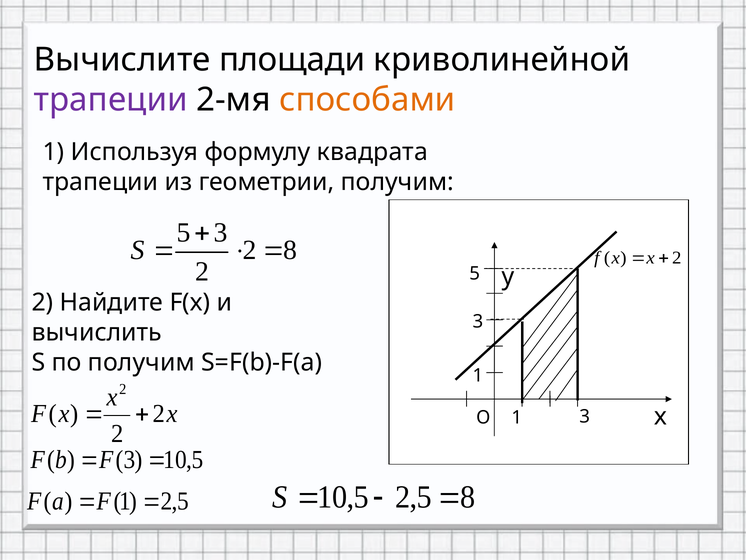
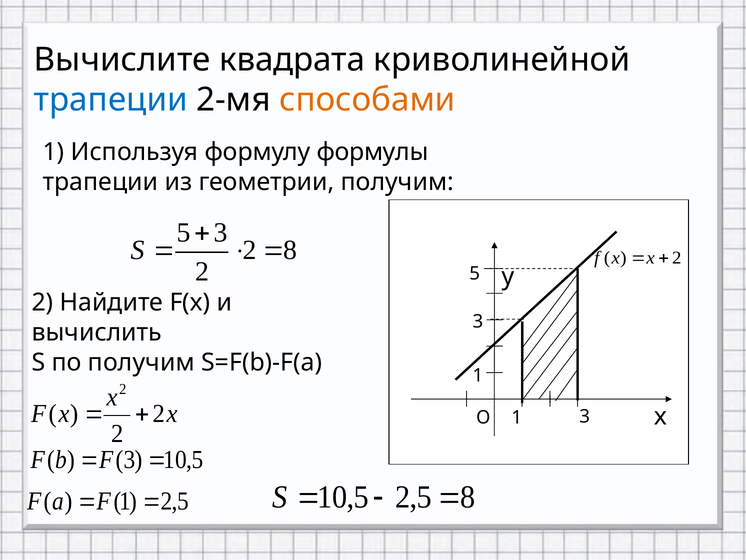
площади: площади -> квадрата
трапеции at (111, 100) colour: purple -> blue
квадрата: квадрата -> формулы
